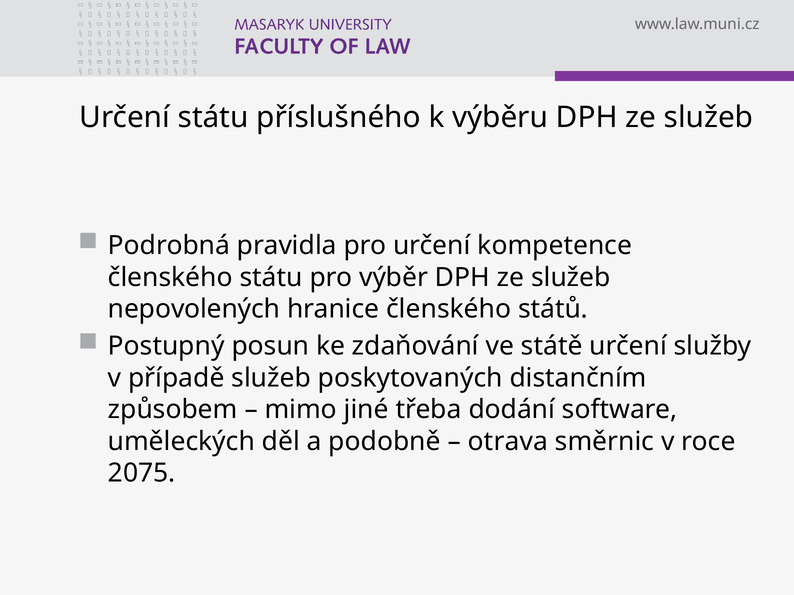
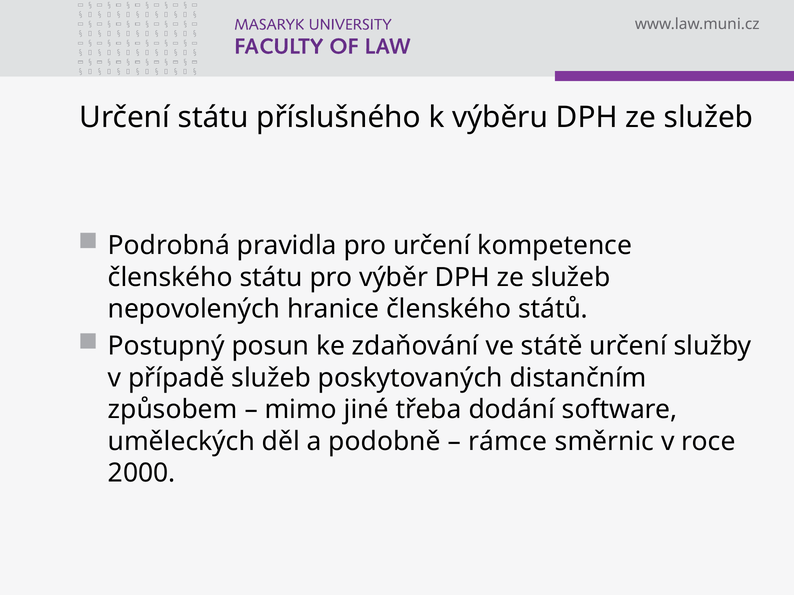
otrava: otrava -> rámce
2075: 2075 -> 2000
